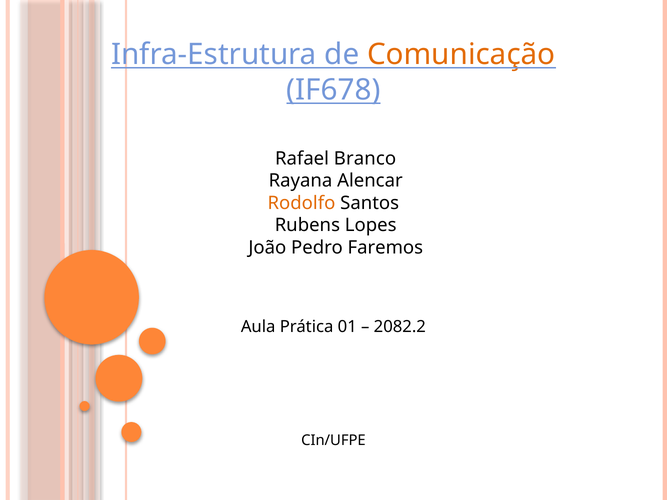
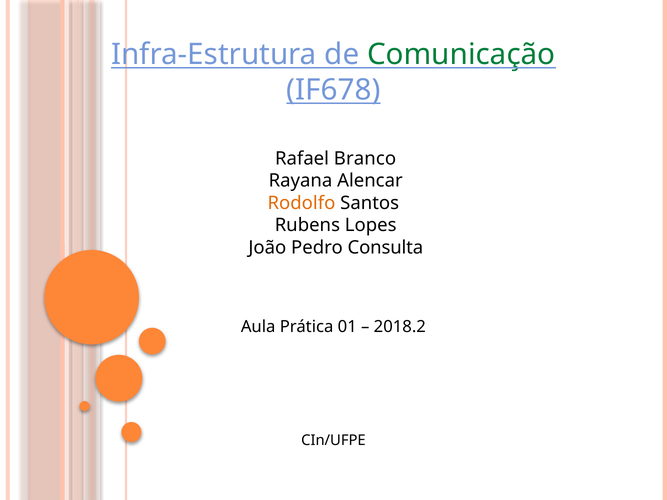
Comunicação colour: orange -> green
Faremos: Faremos -> Consulta
2082.2: 2082.2 -> 2018.2
